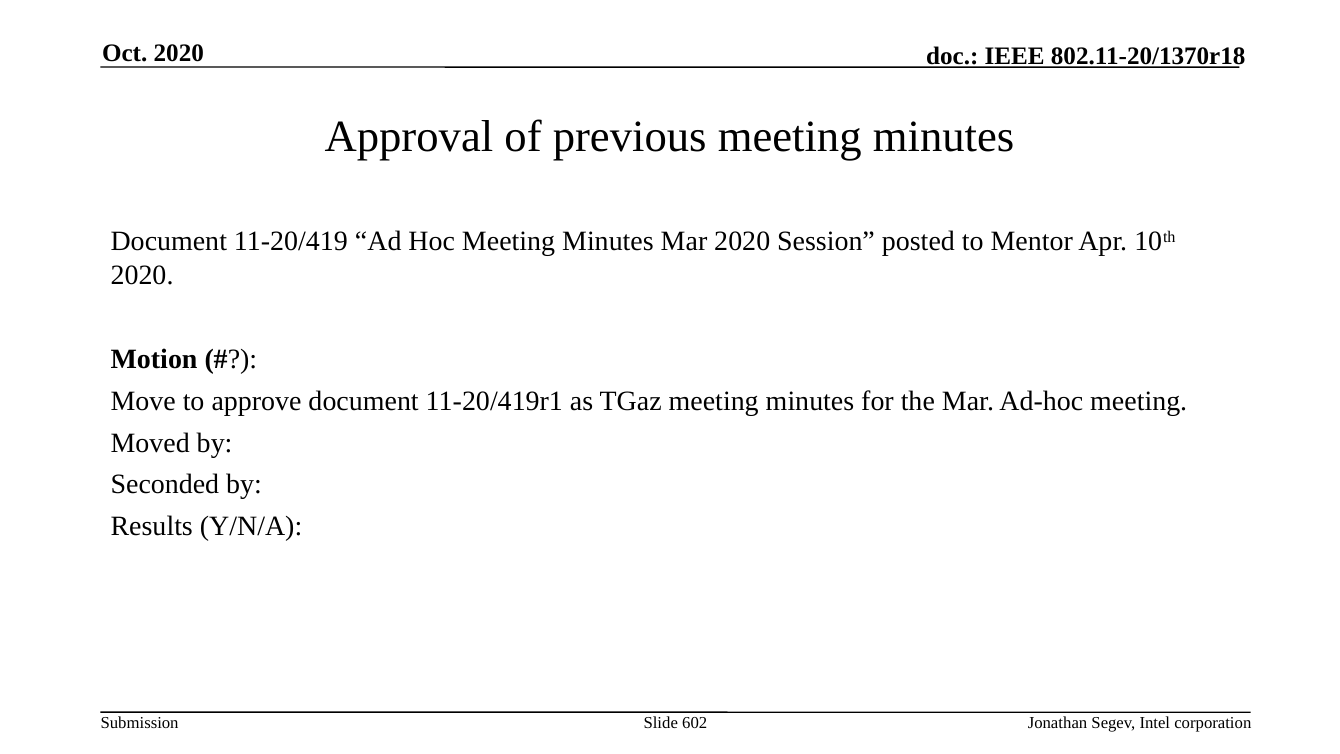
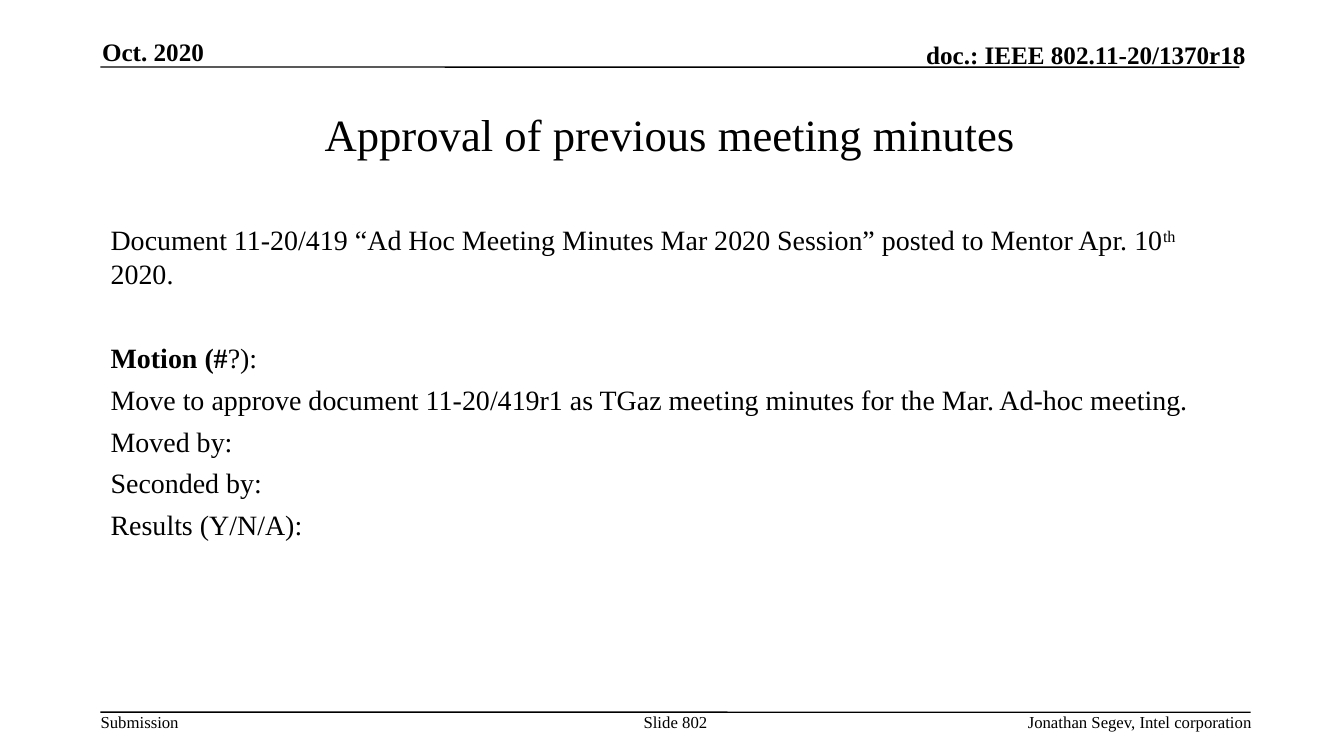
602: 602 -> 802
